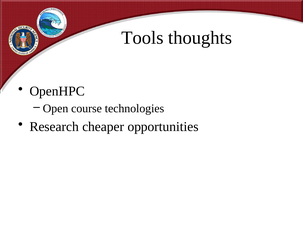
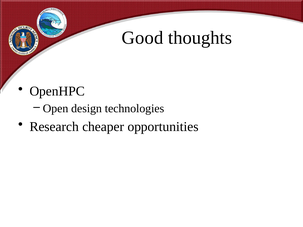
Tools: Tools -> Good
course: course -> design
